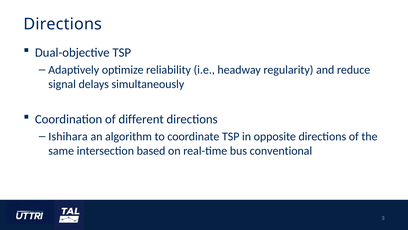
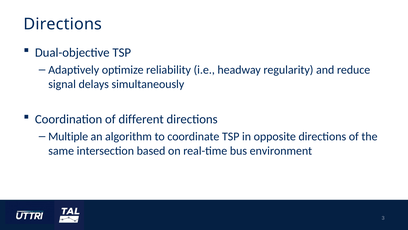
Ishihara: Ishihara -> Multiple
conventional: conventional -> environment
